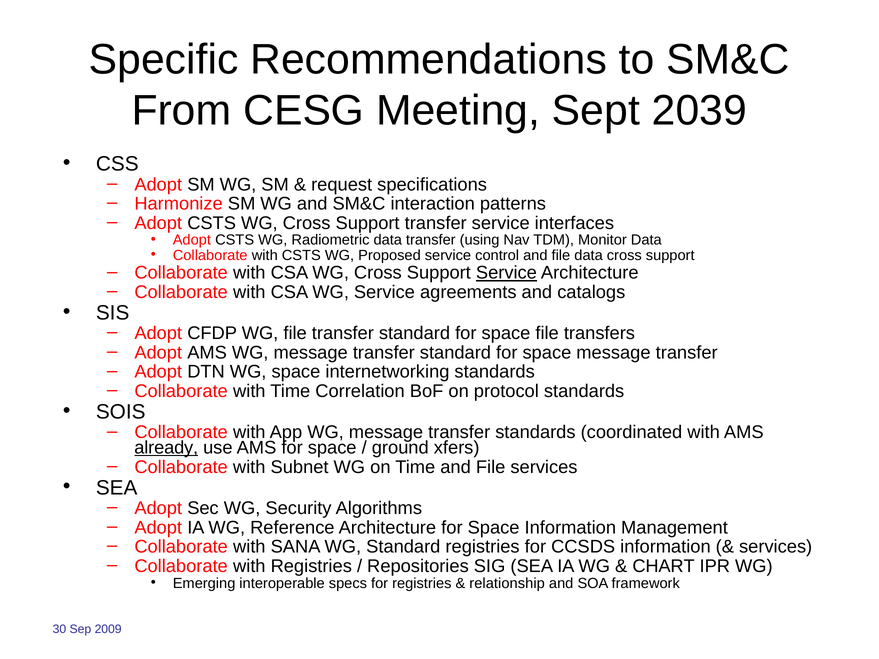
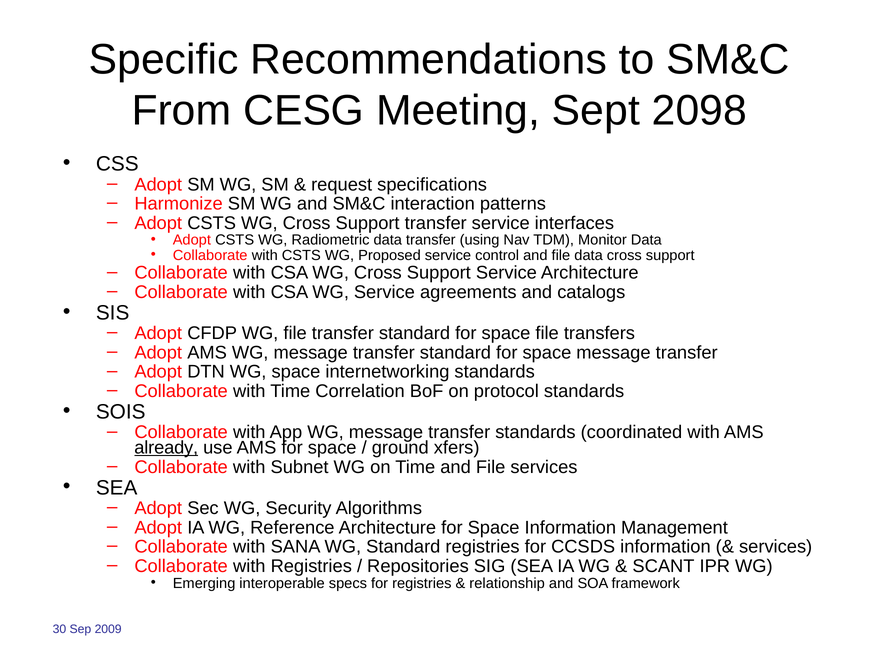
2039: 2039 -> 2098
Service at (506, 273) underline: present -> none
CHART: CHART -> SCANT
